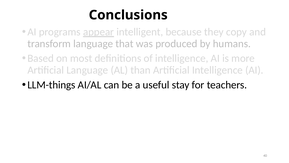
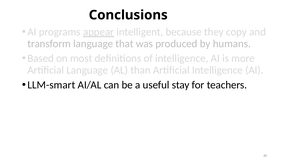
LLM-things: LLM-things -> LLM-smart
